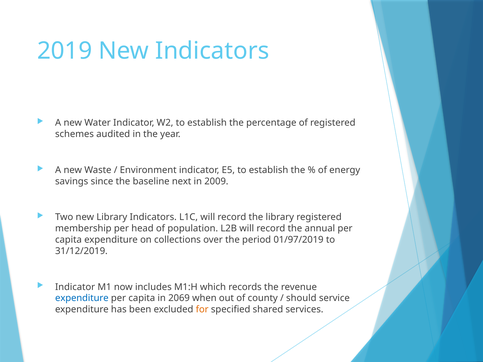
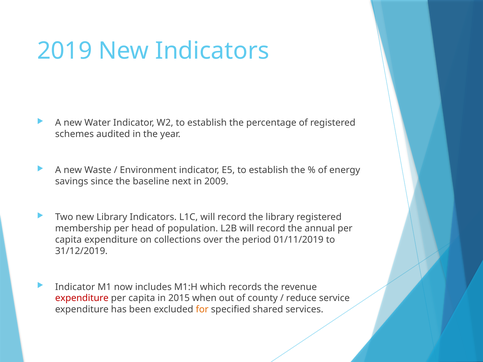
01/97/2019: 01/97/2019 -> 01/11/2019
expenditure at (82, 298) colour: blue -> red
2069: 2069 -> 2015
should: should -> reduce
